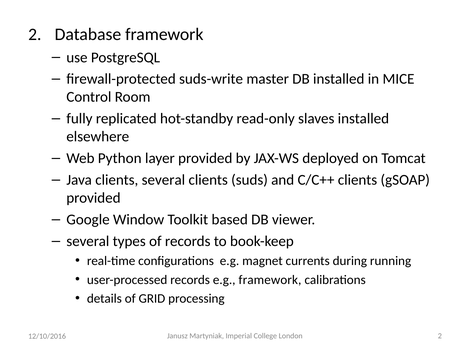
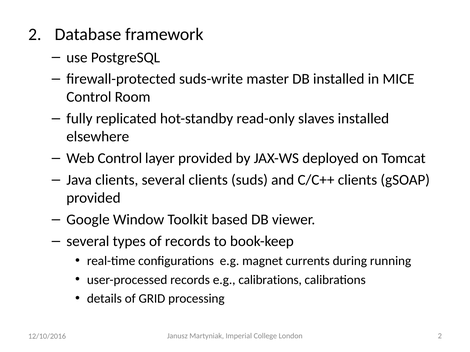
Web Python: Python -> Control
e.g framework: framework -> calibrations
